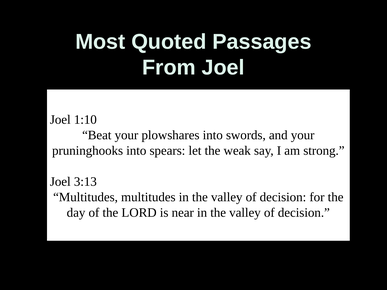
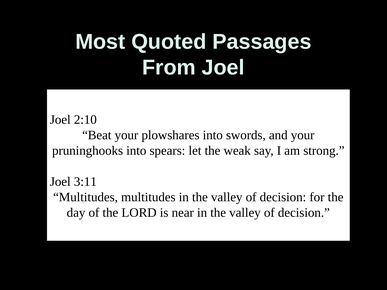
1:10: 1:10 -> 2:10
3:13: 3:13 -> 3:11
